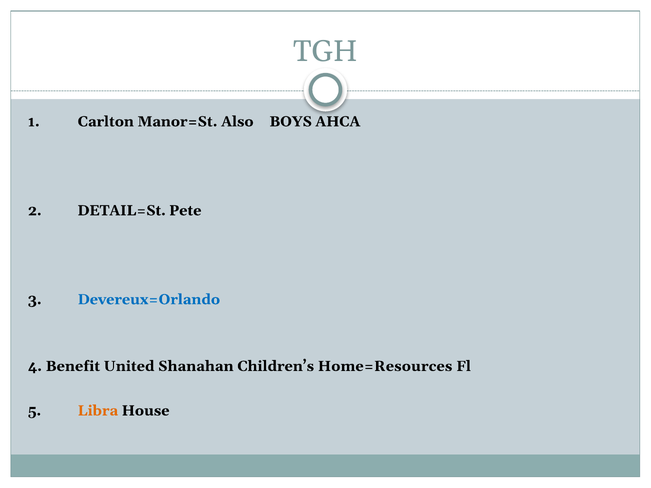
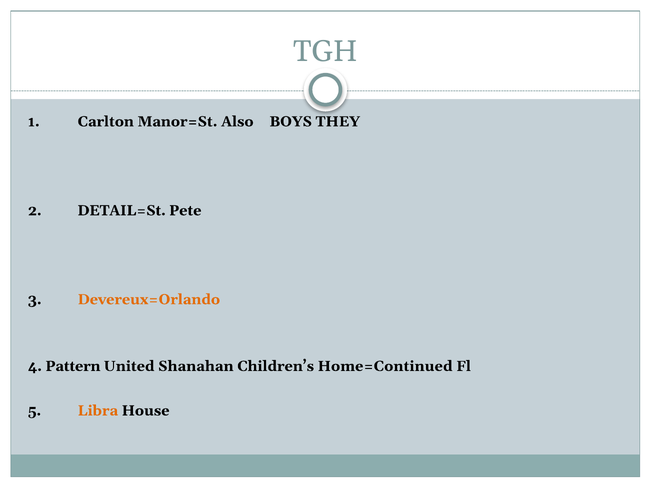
AHCA: AHCA -> THEY
Devereux=Orlando colour: blue -> orange
Benefit: Benefit -> Pattern
Home=Resources: Home=Resources -> Home=Continued
